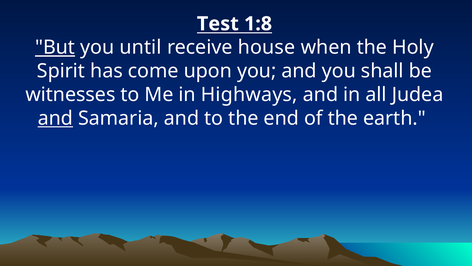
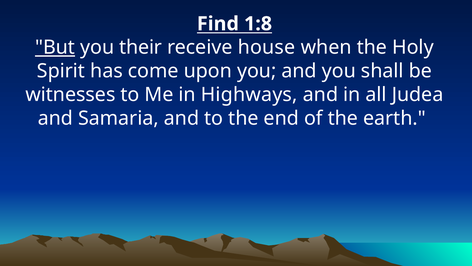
Test: Test -> Find
until: until -> their
and at (55, 118) underline: present -> none
